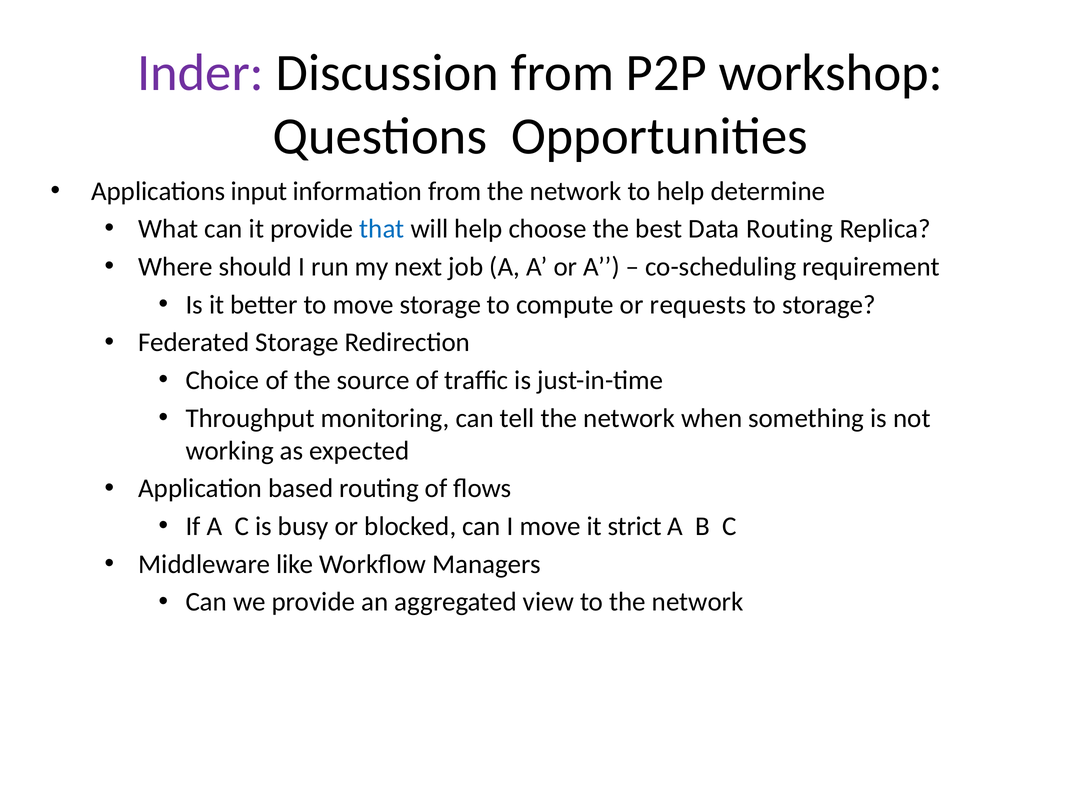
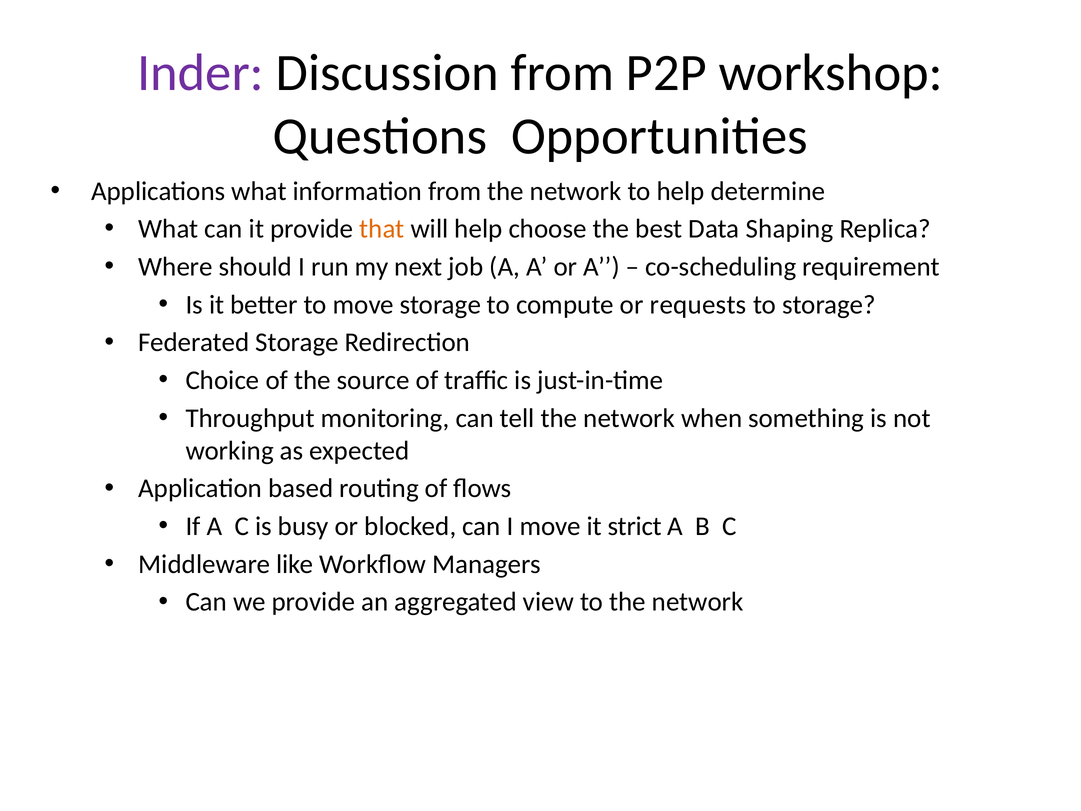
Applications input: input -> what
that colour: blue -> orange
Data Routing: Routing -> Shaping
